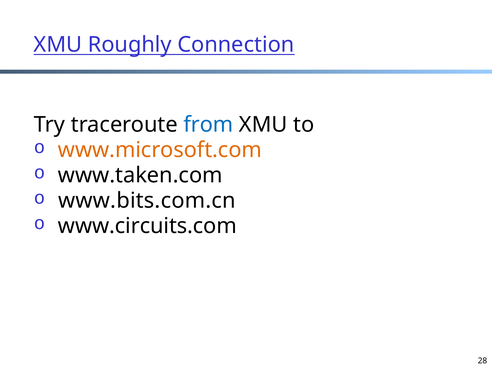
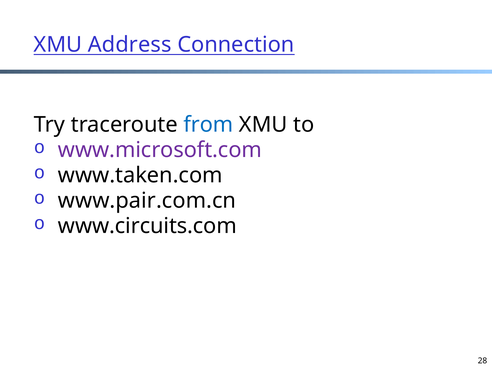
Roughly: Roughly -> Address
www.microsoft.com colour: orange -> purple
www.bits.com.cn: www.bits.com.cn -> www.pair.com.cn
